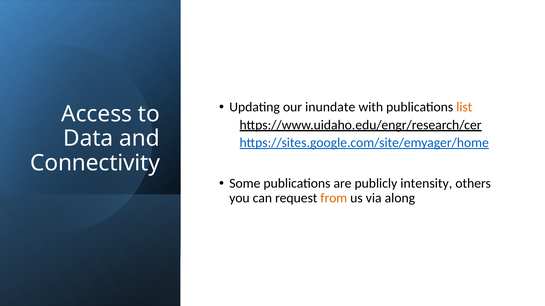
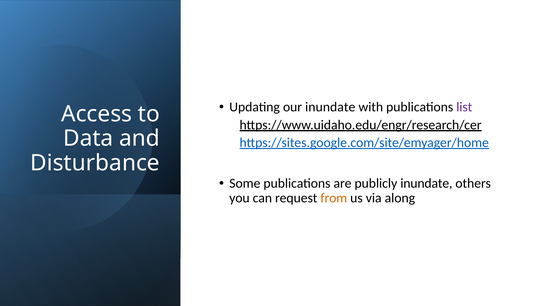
list colour: orange -> purple
Connectivity: Connectivity -> Disturbance
publicly intensity: intensity -> inundate
